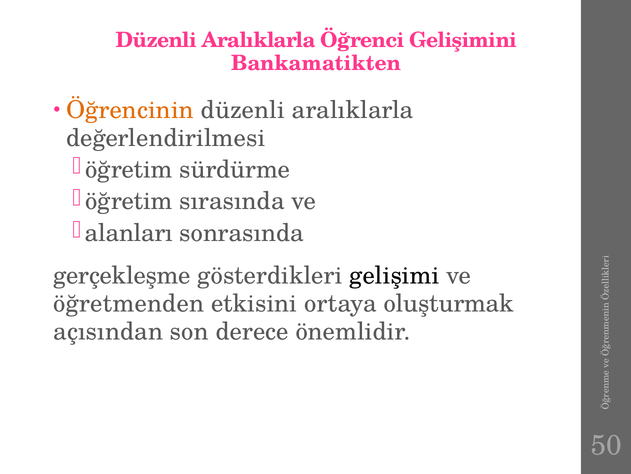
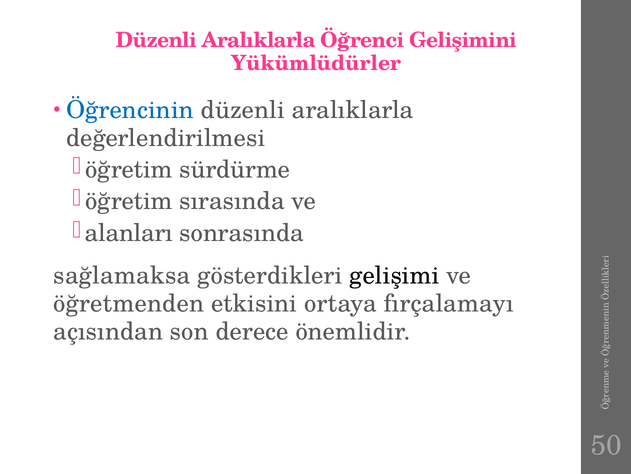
Bankamatikten: Bankamatikten -> Yükümlüdürler
Öğrencinin colour: orange -> blue
gerçekleşme: gerçekleşme -> sağlamaksa
oluşturmak: oluşturmak -> fırçalamayı
